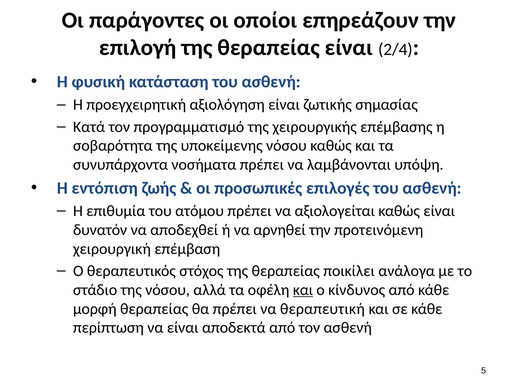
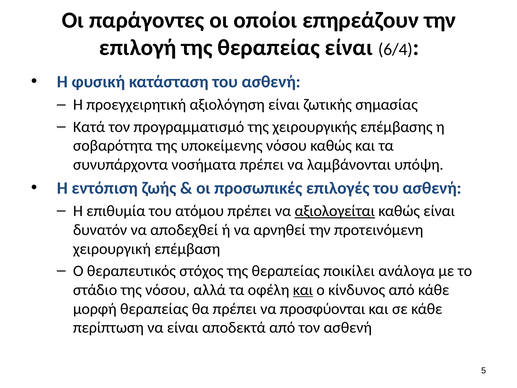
2/4: 2/4 -> 6/4
αξιολογείται underline: none -> present
θεραπευτική: θεραπευτική -> προσφύονται
